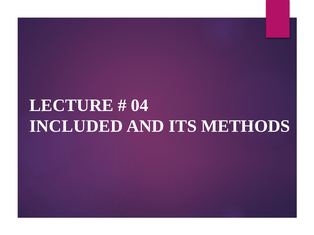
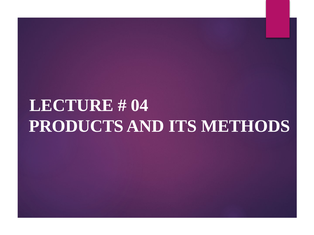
INCLUDED: INCLUDED -> PRODUCTS
